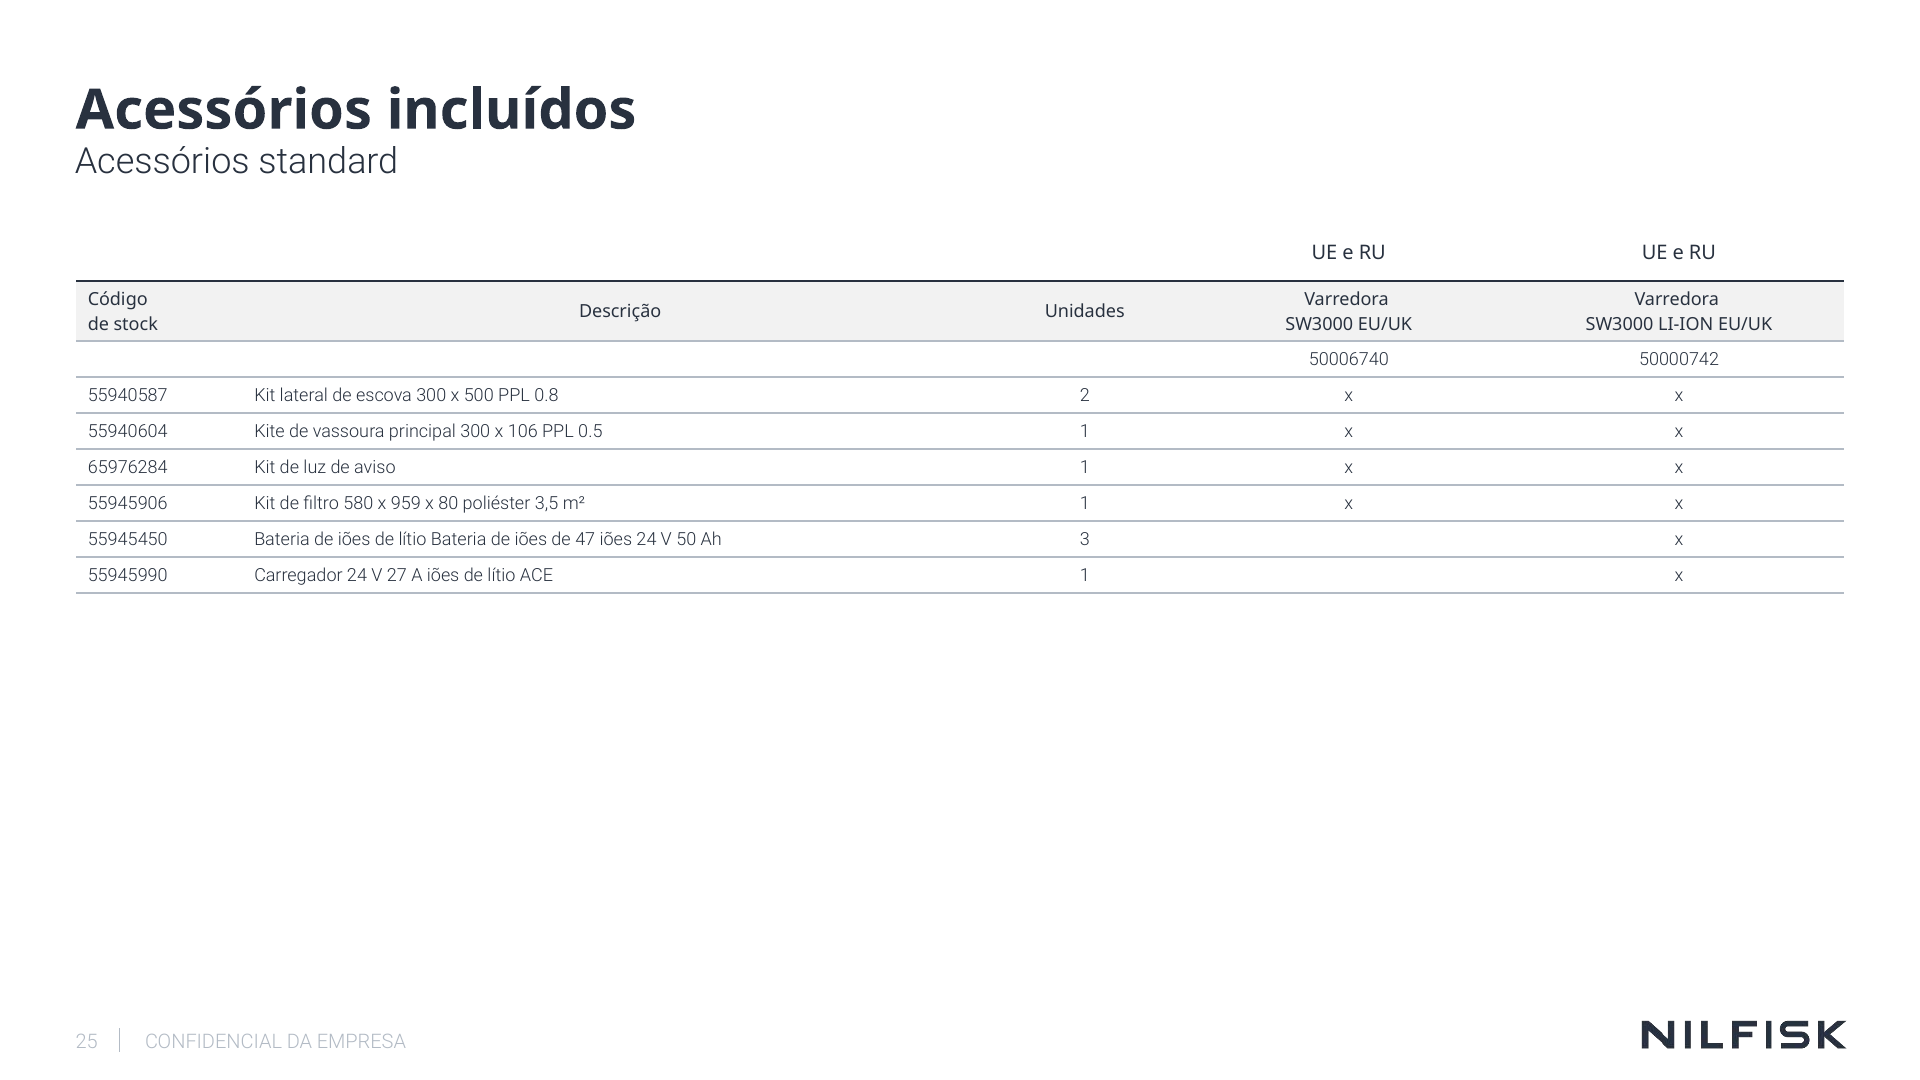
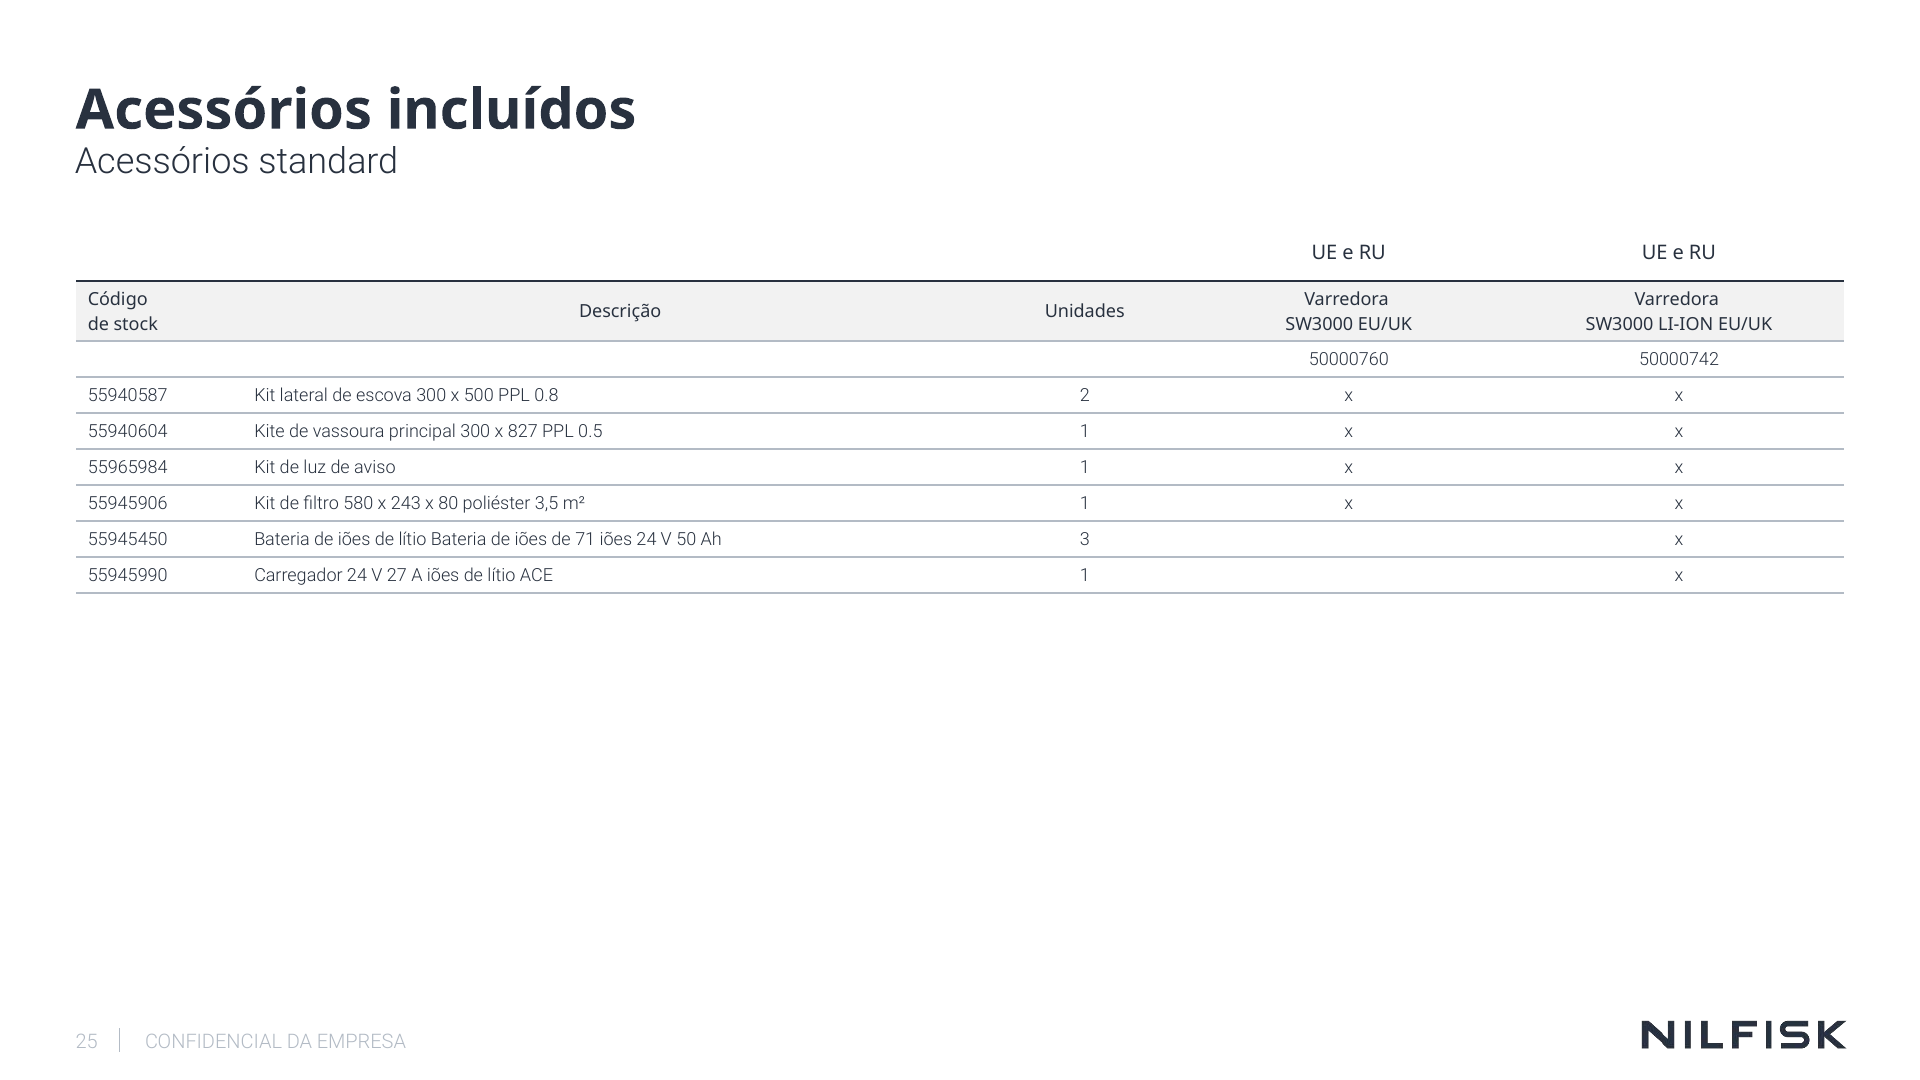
50006740: 50006740 -> 50000760
106: 106 -> 827
65976284: 65976284 -> 55965984
959: 959 -> 243
47: 47 -> 71
